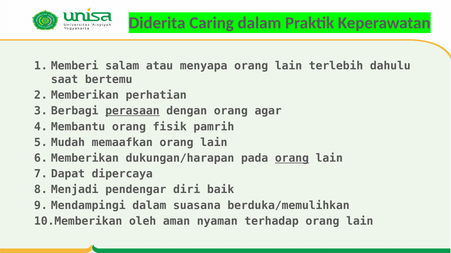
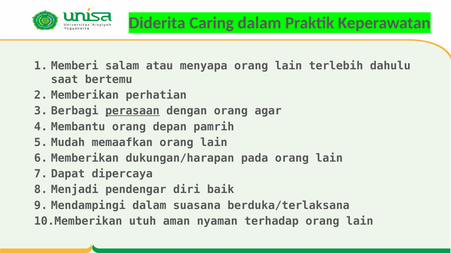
fisik: fisik -> depan
orang at (292, 159) underline: present -> none
berduka/memulihkan: berduka/memulihkan -> berduka/terlaksana
oleh: oleh -> utuh
